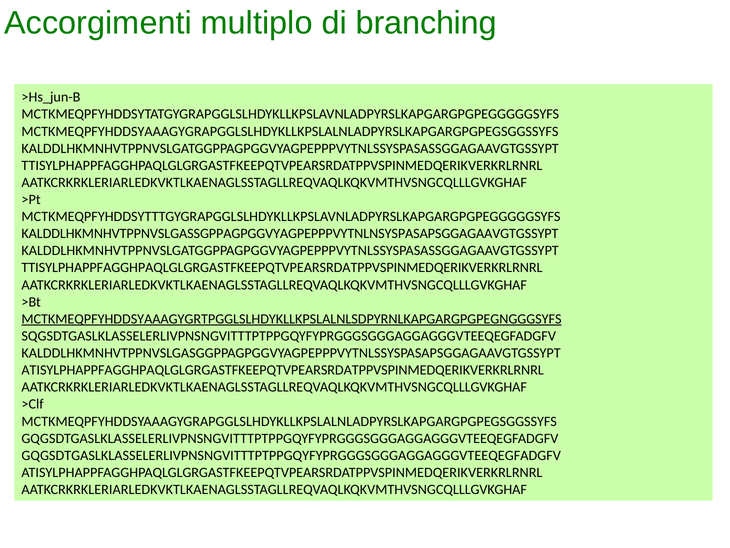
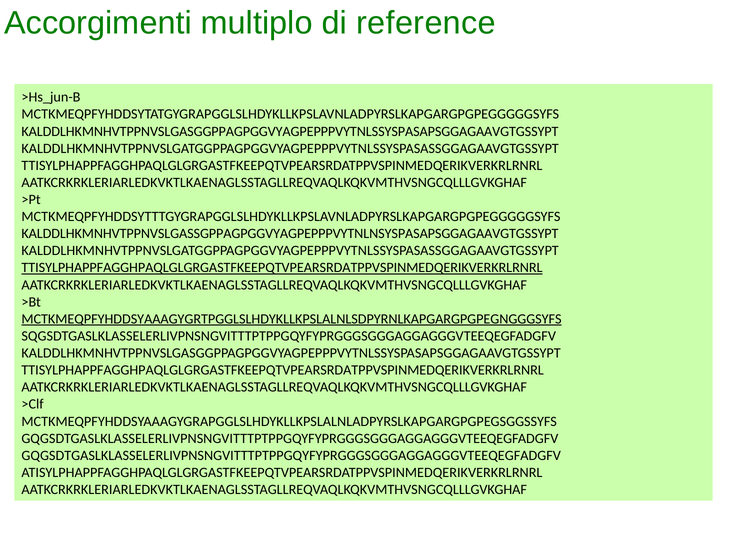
branching: branching -> reference
MCTKMEQPFYHDDSYAAAGYGRAPGGLSLHDYKLLKPSLALNLADPYRSLKAPGARGPGPEGSGGSSYFS at (290, 131): MCTKMEQPFYHDDSYAAAGYGRAPGGLSLHDYKLLKPSLALNLADPYRSLKAPGARGPGPEGSGGSSYFS -> KALDDLHKMNHVTPPNVSLGASGGPPAGPGGVYAGPEPPPVYTNLSSYSPASAPSGGAGAAVGTGSSYPT
TTISYLPHAPPFAGGHPAQLGLGRGASTFKEEPQTVPEARSRDATPPVSPINMEDQERIKVERKRLRNRL at (282, 268) underline: none -> present
ATISYLPHAPPFAGGHPAQLGLGRGASTFKEEPQTVPEARSRDATPPVSPINMEDQERIKVERKRLRNRL at (283, 370): ATISYLPHAPPFAGGHPAQLGLGRGASTFKEEPQTVPEARSRDATPPVSPINMEDQERIKVERKRLRNRL -> TTISYLPHAPPFAGGHPAQLGLGRGASTFKEEPQTVPEARSRDATPPVSPINMEDQERIKVERKRLRNRL
